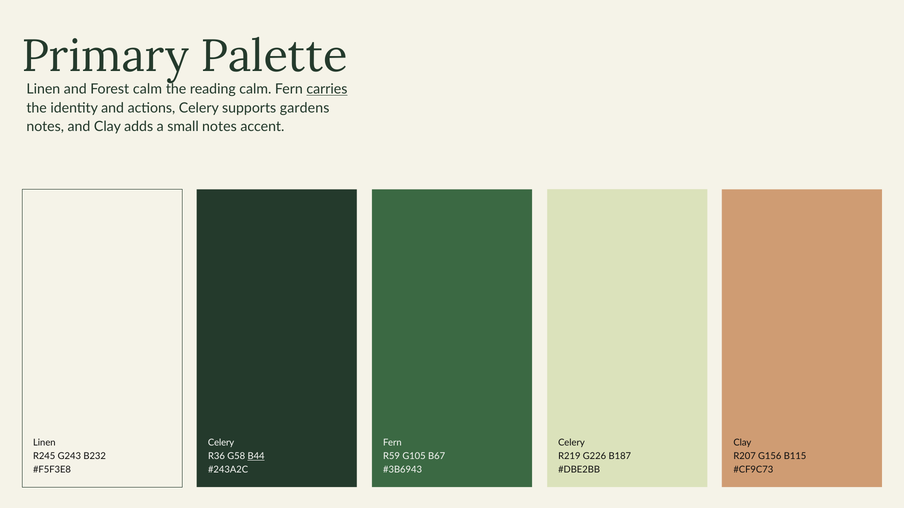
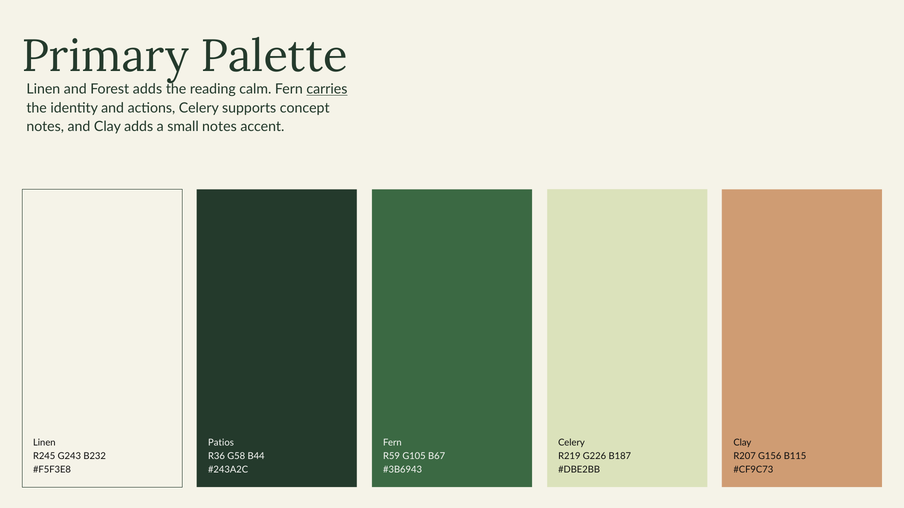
Forest calm: calm -> adds
gardens: gardens -> concept
Celery at (221, 443): Celery -> Patios
B44 underline: present -> none
